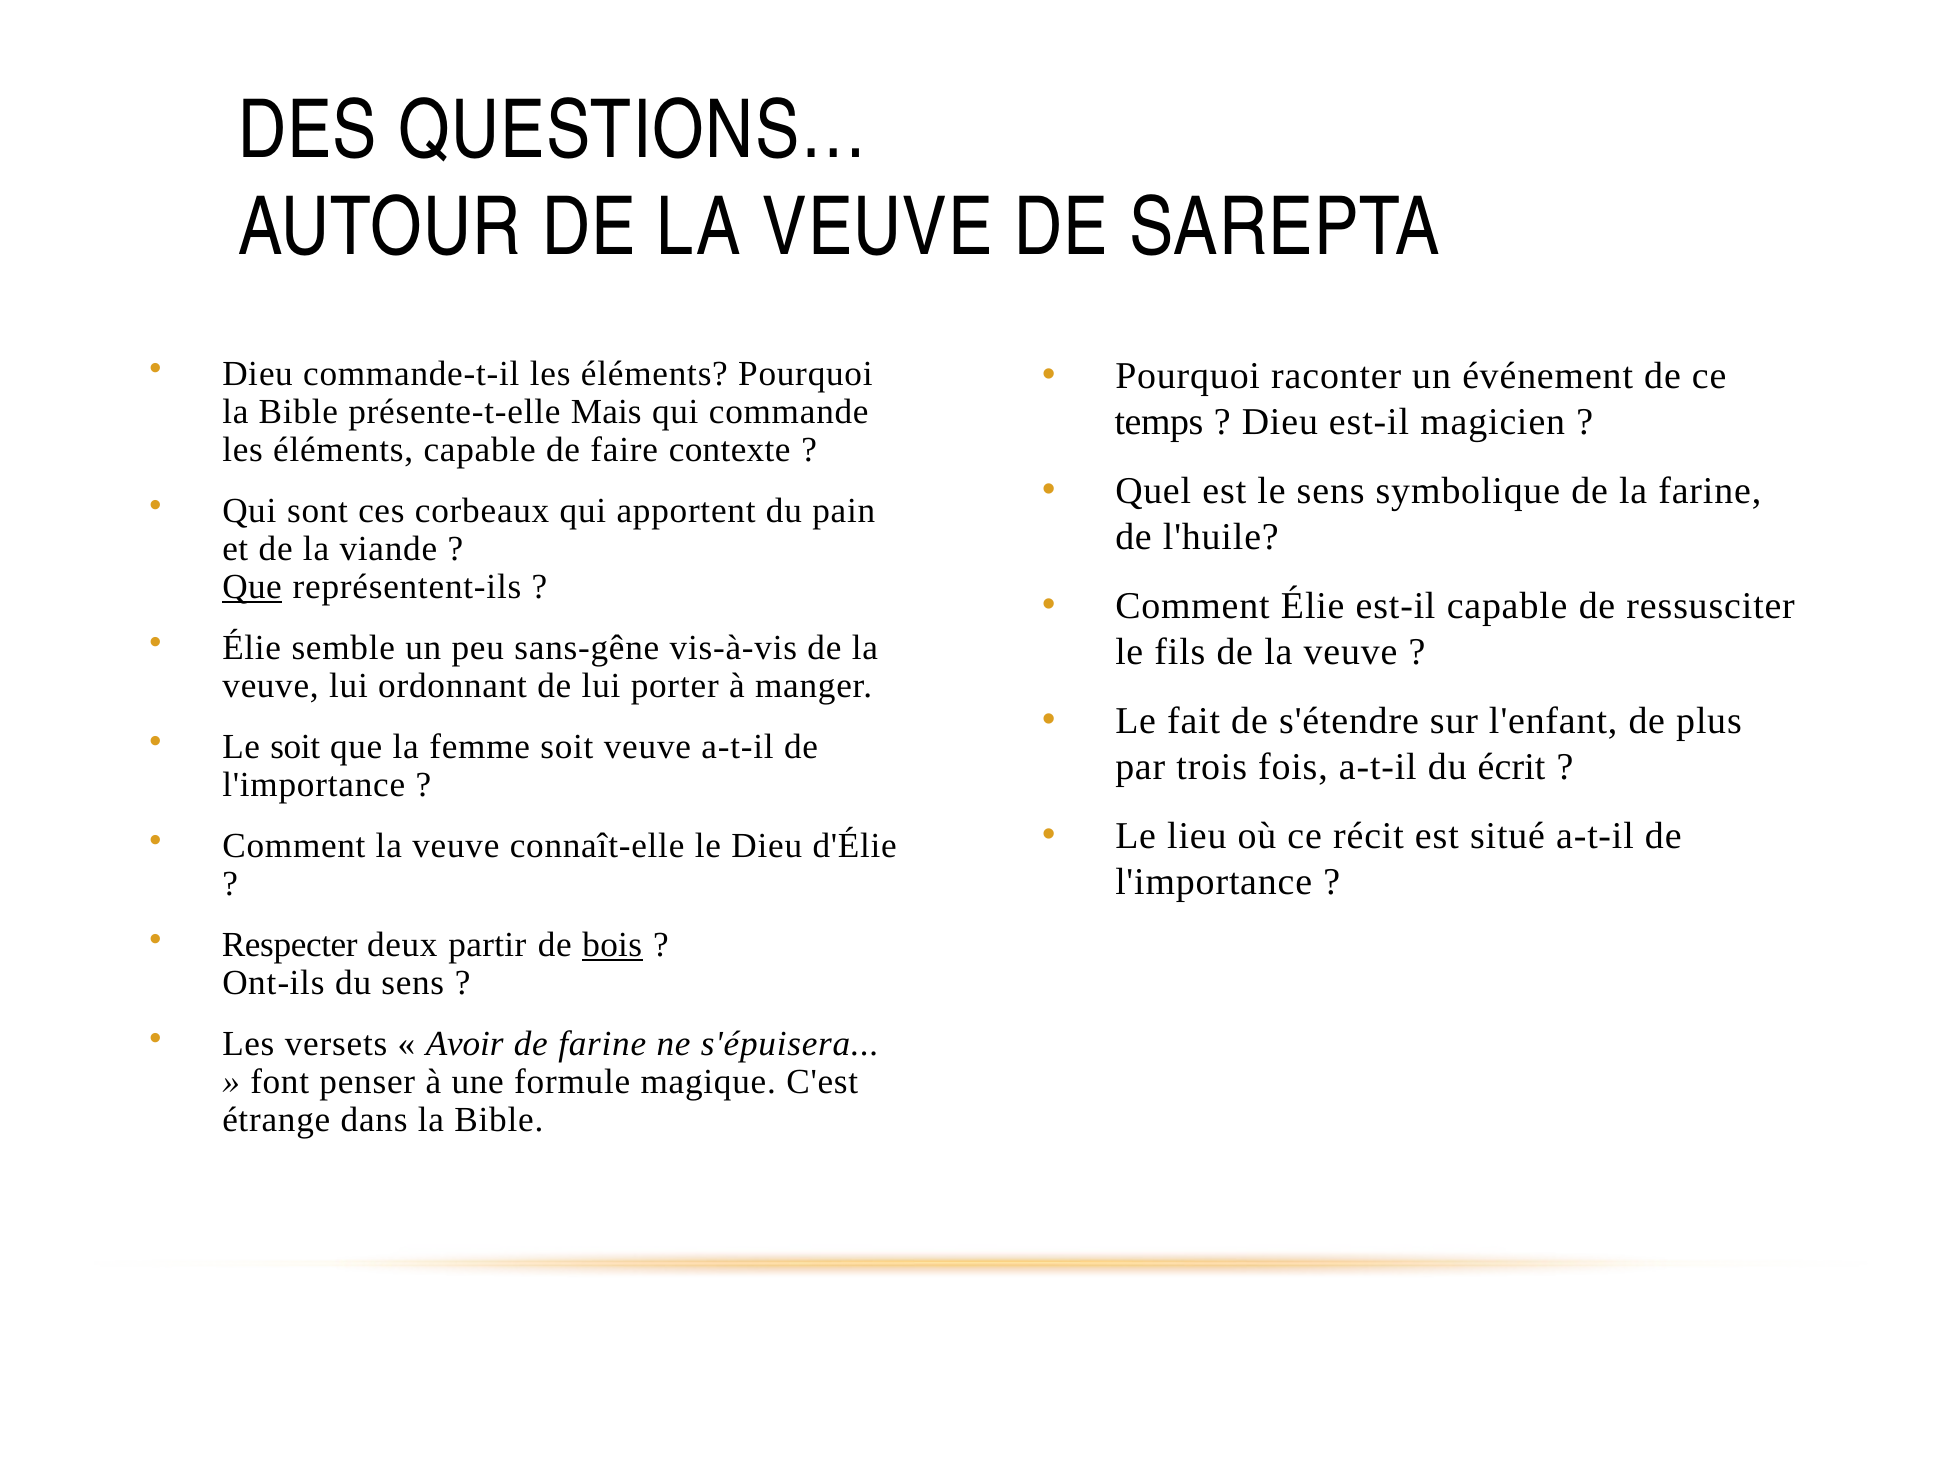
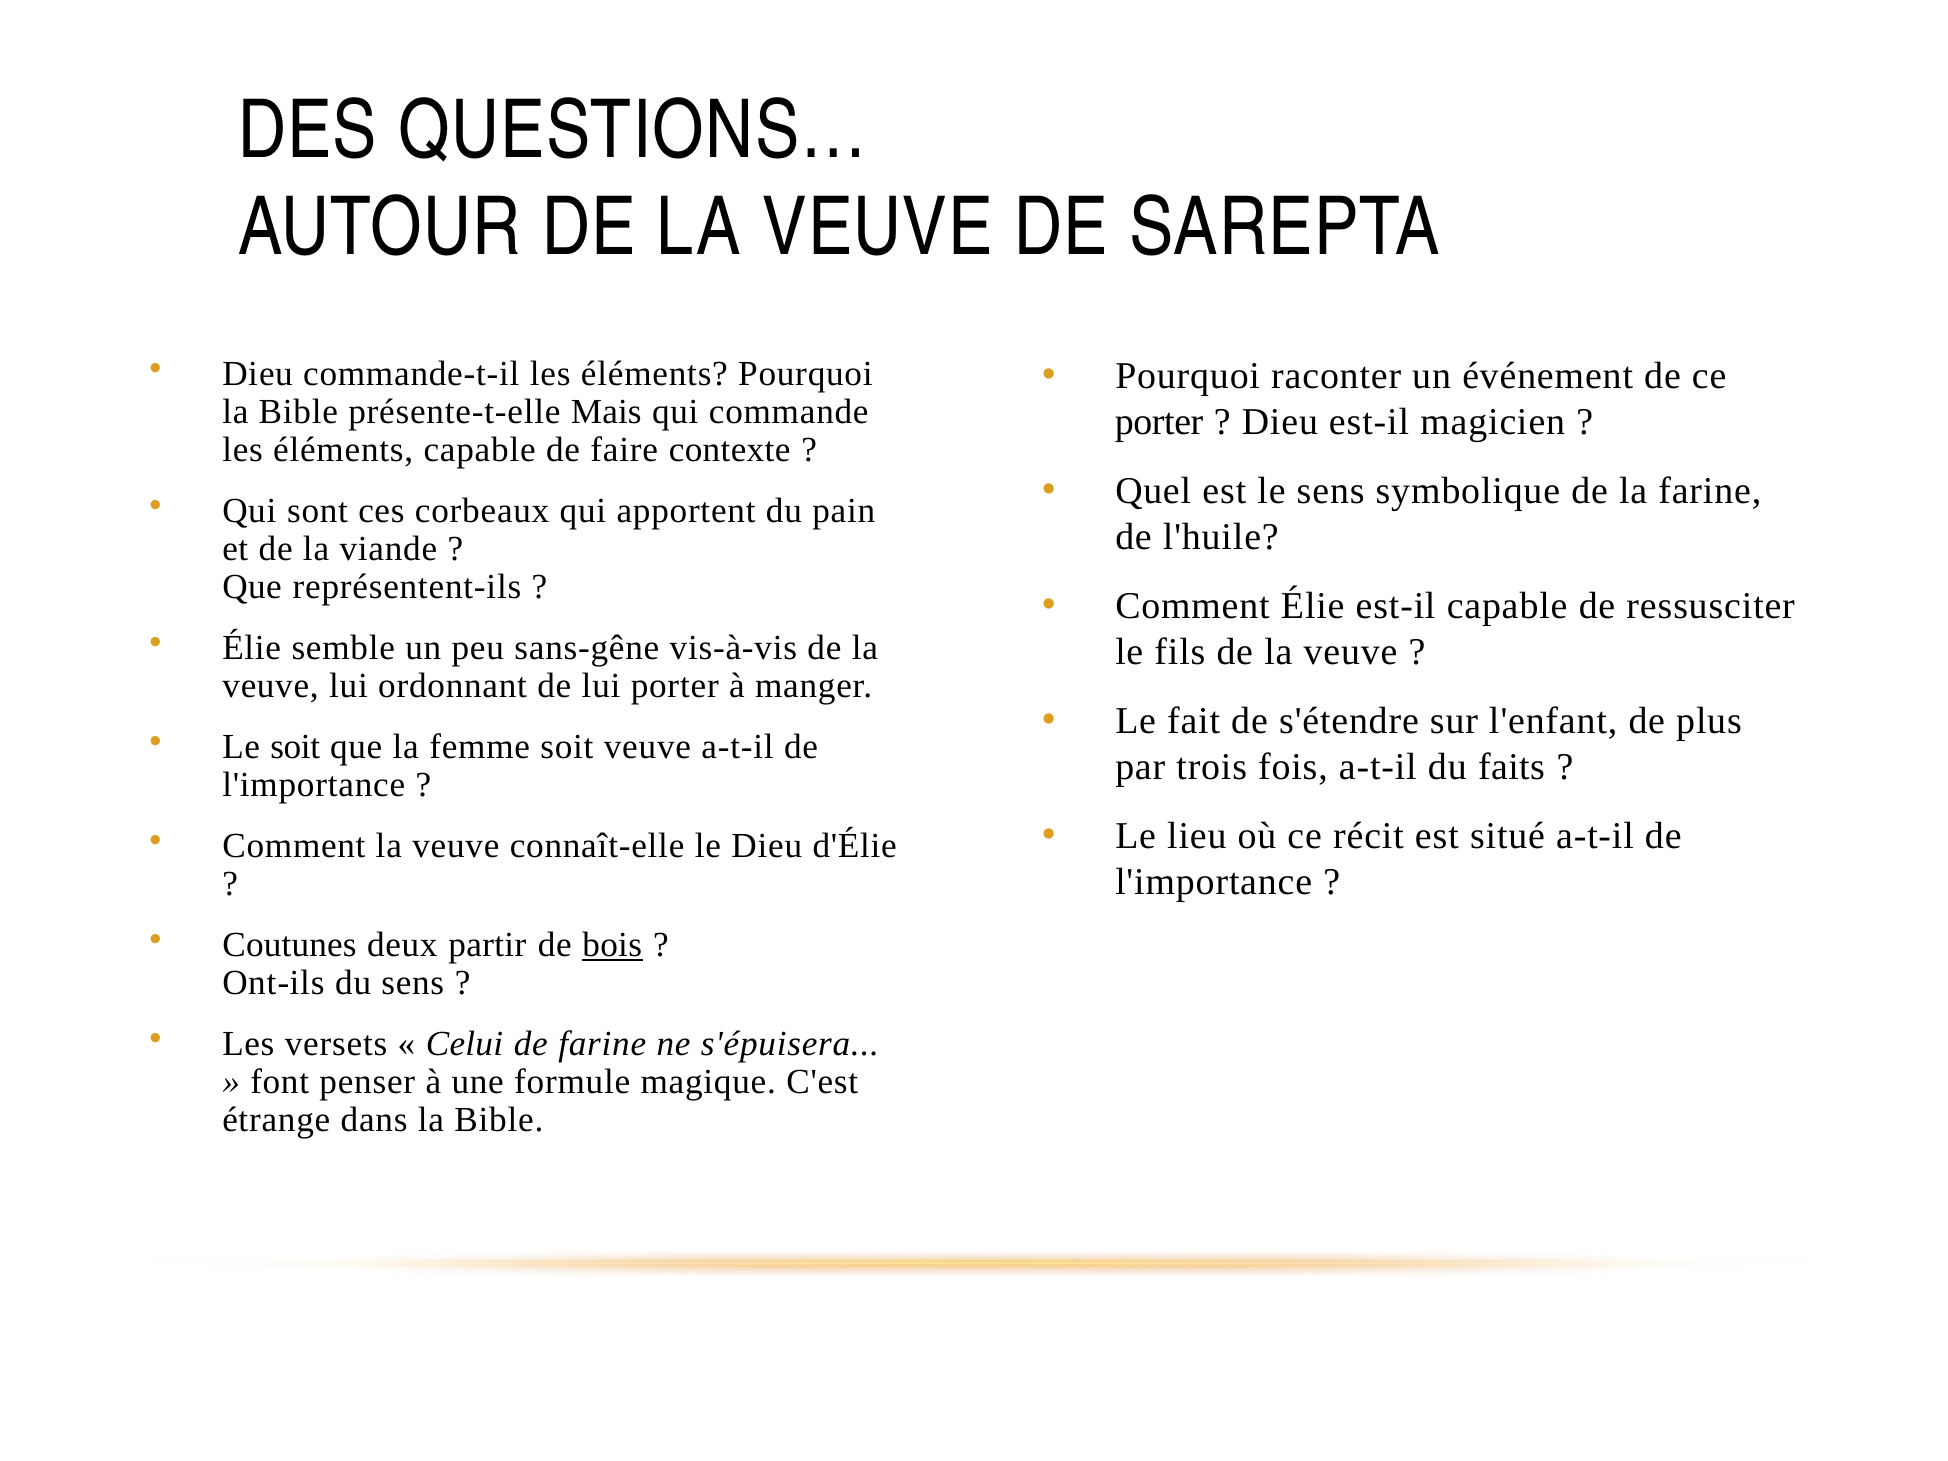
temps at (1159, 422): temps -> porter
Que at (252, 587) underline: present -> none
écrit: écrit -> faits
Respecter: Respecter -> Coutunes
Avoir: Avoir -> Celui
